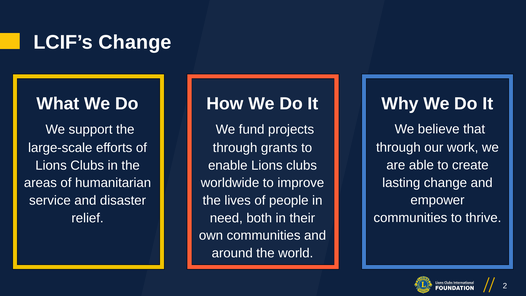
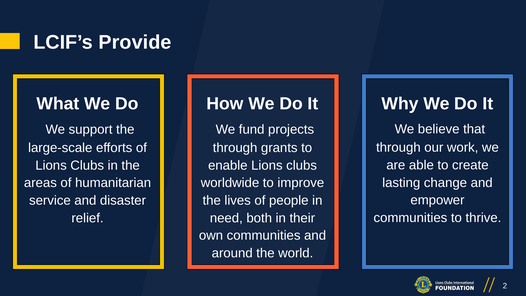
LCIF’s Change: Change -> Provide
